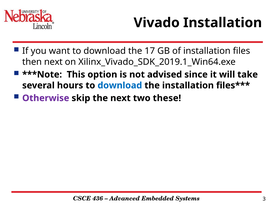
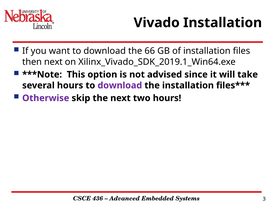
17: 17 -> 66
download at (120, 86) colour: blue -> purple
two these: these -> hours
